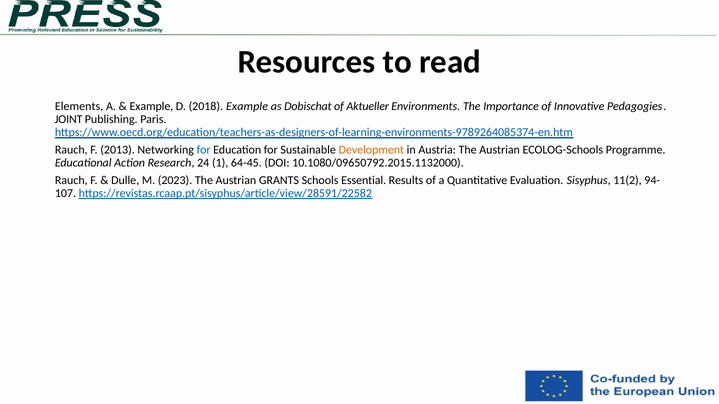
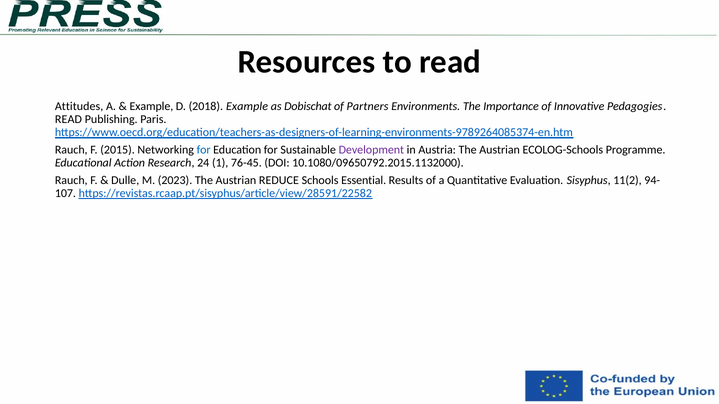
Elements: Elements -> Attitudes
Aktueller: Aktueller -> Partners
JOINT at (69, 120): JOINT -> READ
2013: 2013 -> 2015
Development colour: orange -> purple
64-45: 64-45 -> 76-45
GRANTS: GRANTS -> REDUCE
